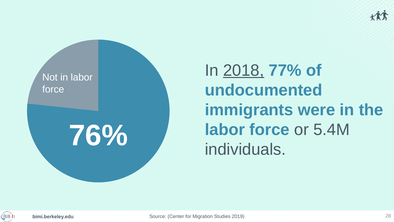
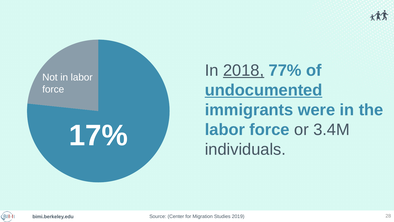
undocumented underline: none -> present
5.4M: 5.4M -> 3.4M
76%: 76% -> 17%
